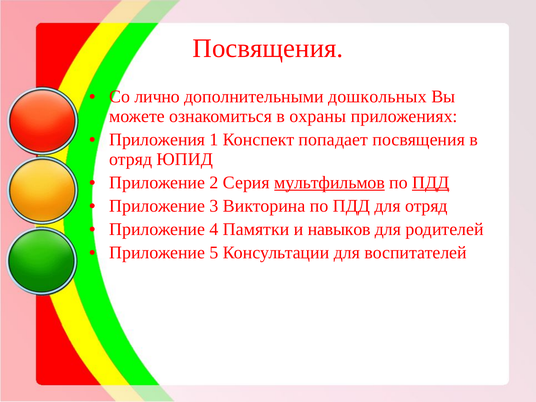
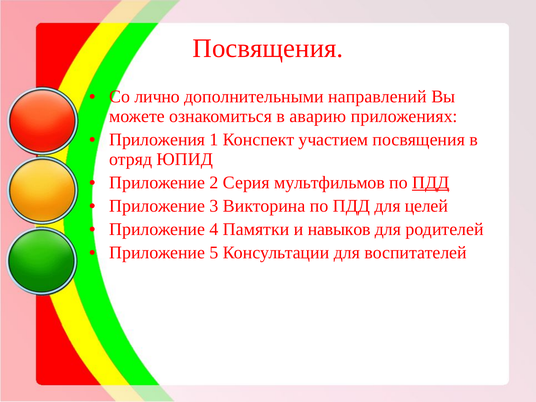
дошкольных: дошкольных -> направлений
охраны: охраны -> аварию
попадает: попадает -> участием
мультфильмов underline: present -> none
для отряд: отряд -> целей
